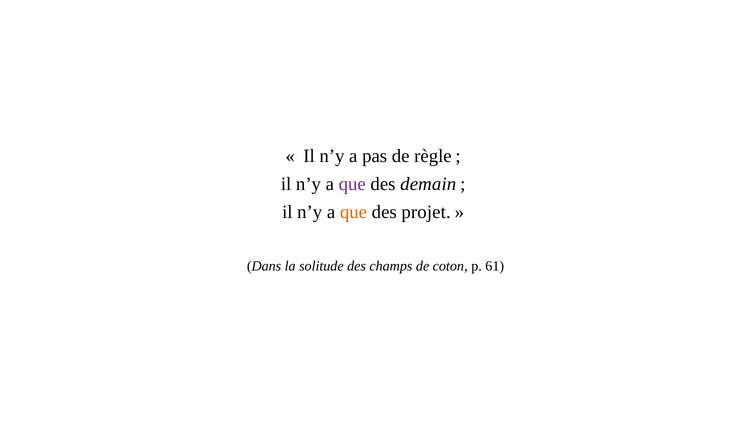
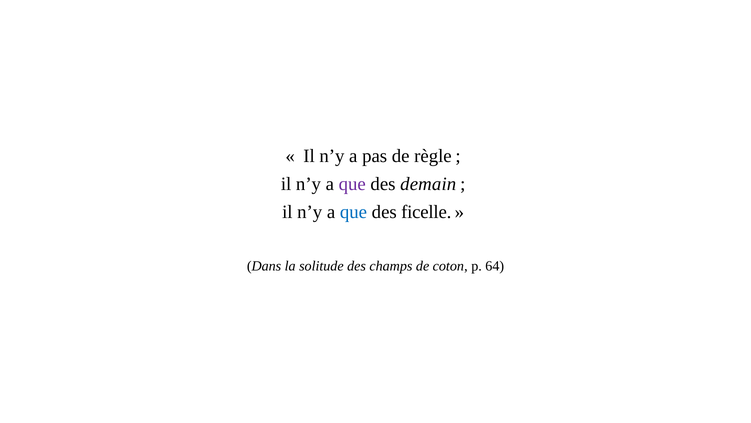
que at (353, 212) colour: orange -> blue
projet: projet -> ficelle
61: 61 -> 64
